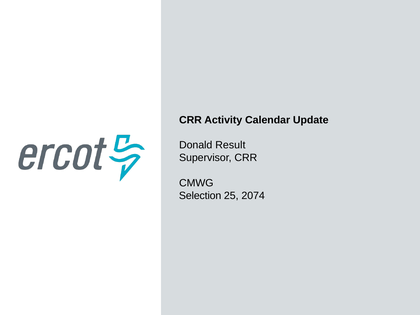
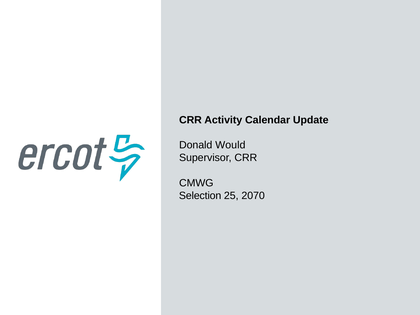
Result: Result -> Would
2074: 2074 -> 2070
